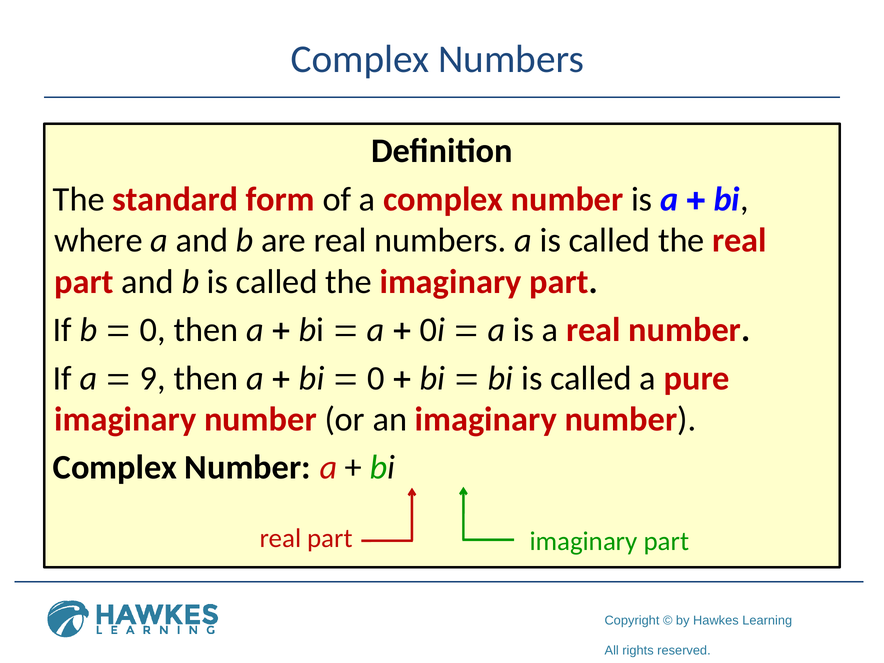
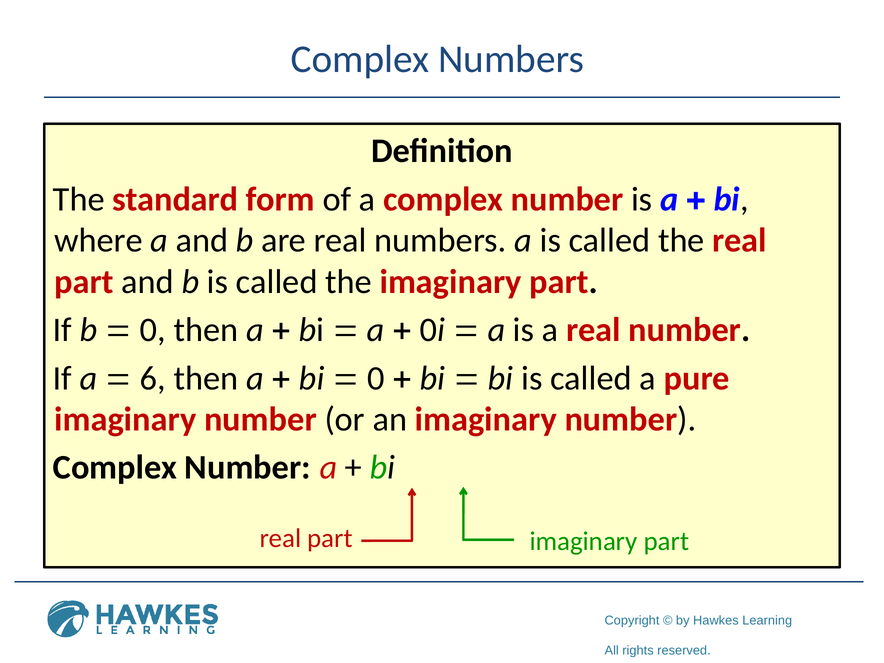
9: 9 -> 6
